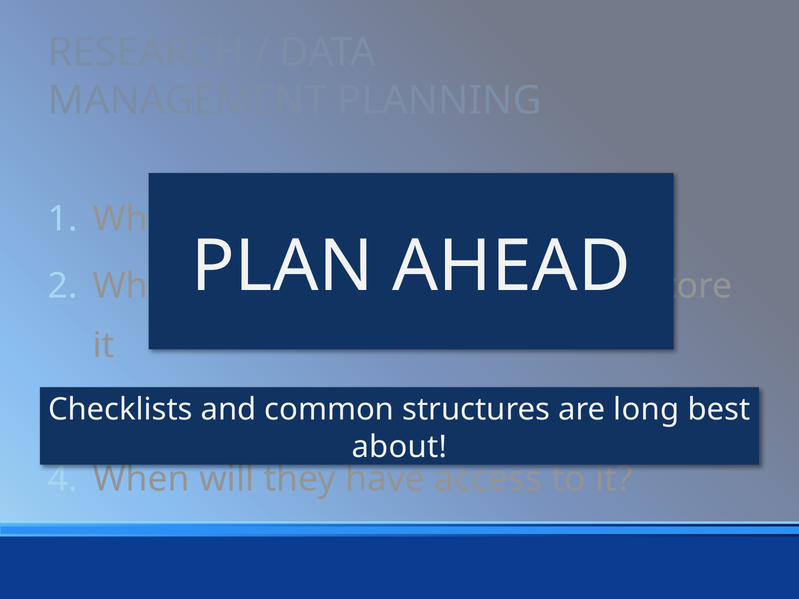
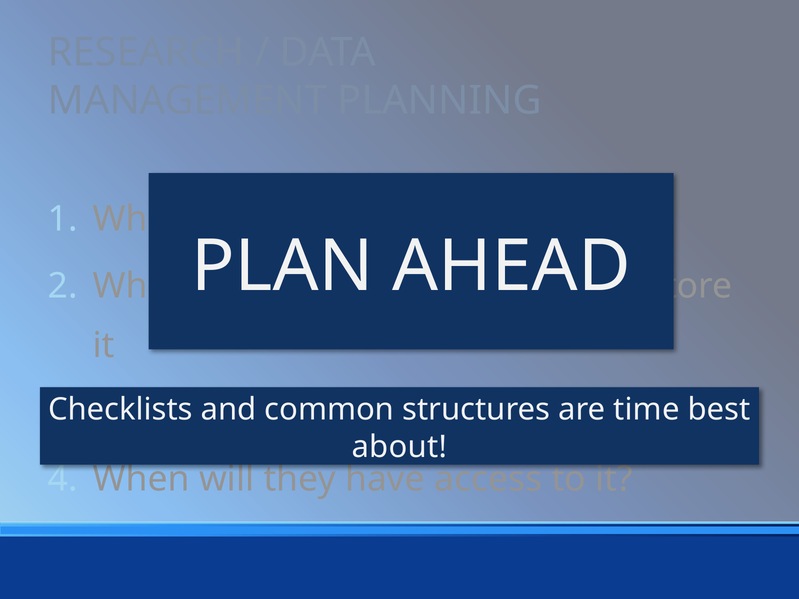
long: long -> time
